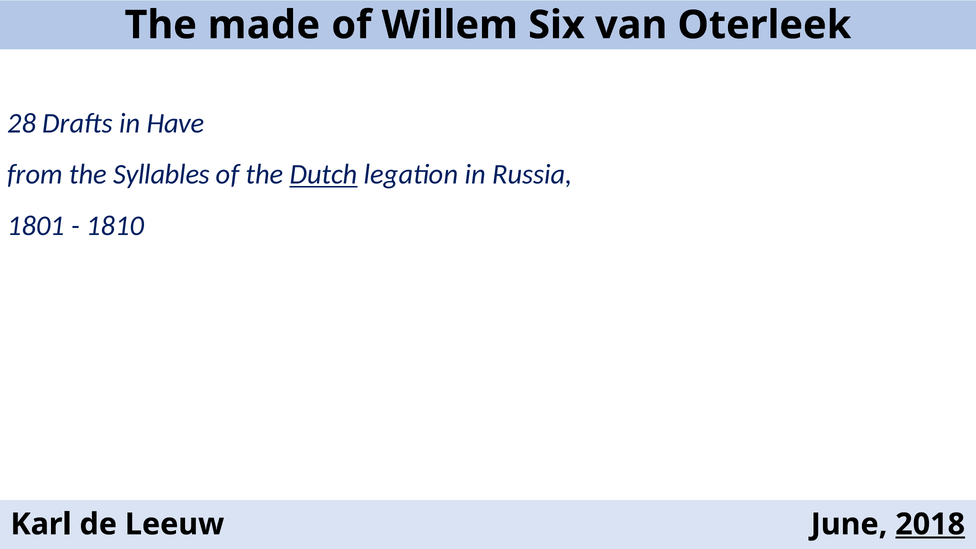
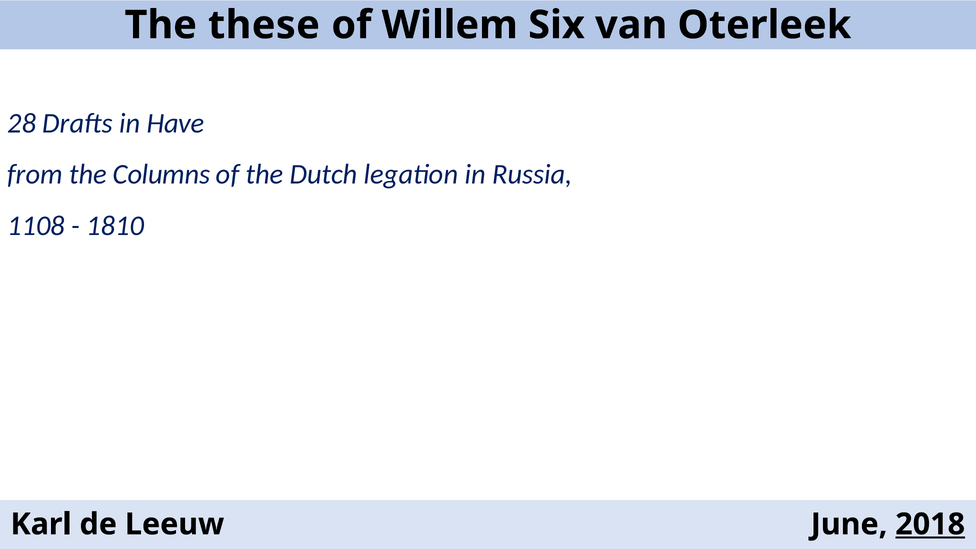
made: made -> these
Syllables: Syllables -> Columns
Dutch underline: present -> none
1801: 1801 -> 1108
